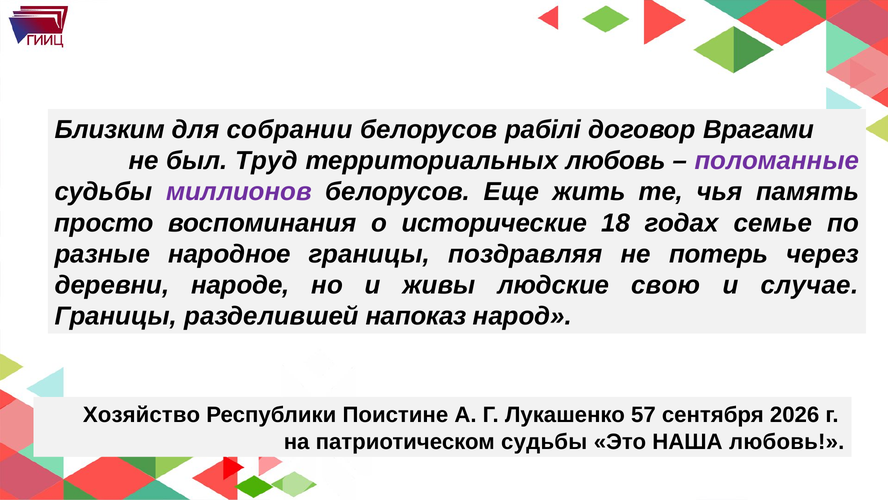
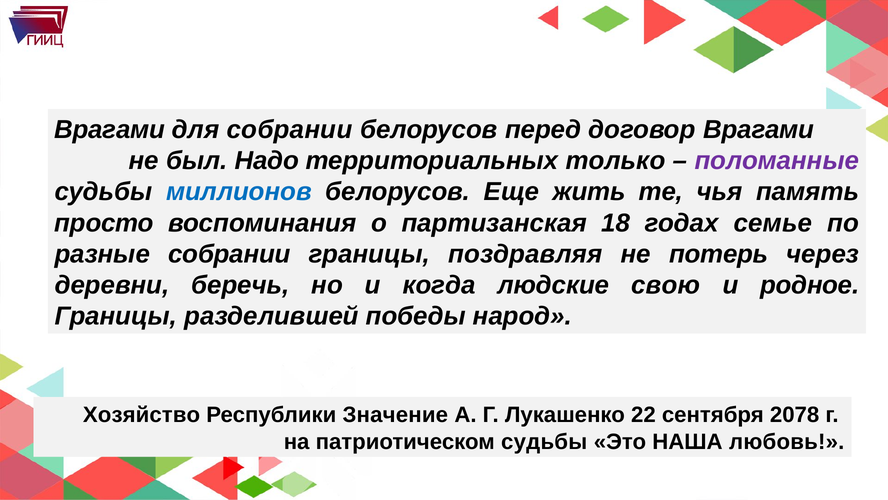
Близким at (110, 130): Близким -> Врагами
рабiлi: рабiлi -> перед
Труд: Труд -> Надо
территориальных любовь: любовь -> только
миллионов colour: purple -> blue
исторические: исторические -> партизанская
разные народное: народное -> собрании
народе: народе -> беречь
живы: живы -> когда
случае: случае -> родное
напоказ: напоказ -> победы
Поистине: Поистине -> Значение
57: 57 -> 22
2026: 2026 -> 2078
